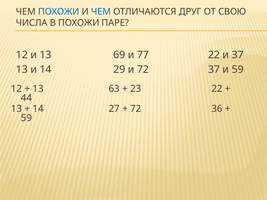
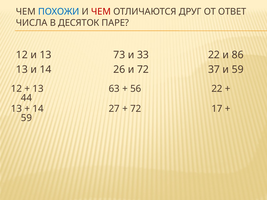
ЧЕМ at (101, 12) colour: blue -> red
СВОЮ: СВОЮ -> ОТВЕТ
В ПОХОЖИ: ПОХОЖИ -> ДЕСЯТОК
69: 69 -> 73
77: 77 -> 33
и 37: 37 -> 86
29: 29 -> 26
23: 23 -> 56
36: 36 -> 17
